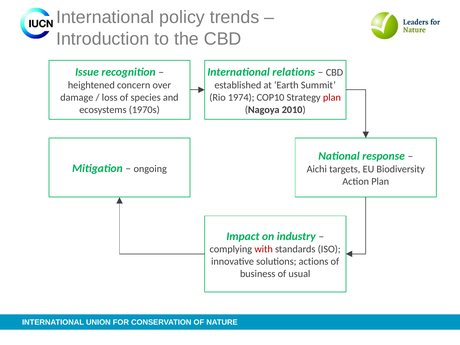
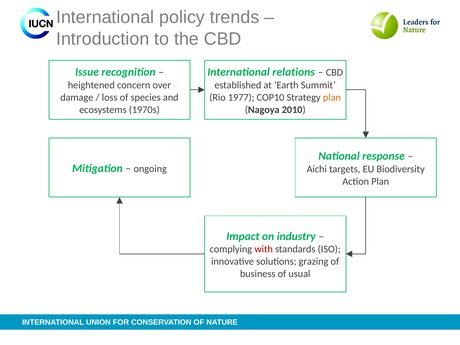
1974: 1974 -> 1977
plan at (332, 97) colour: red -> orange
actions: actions -> grazing
